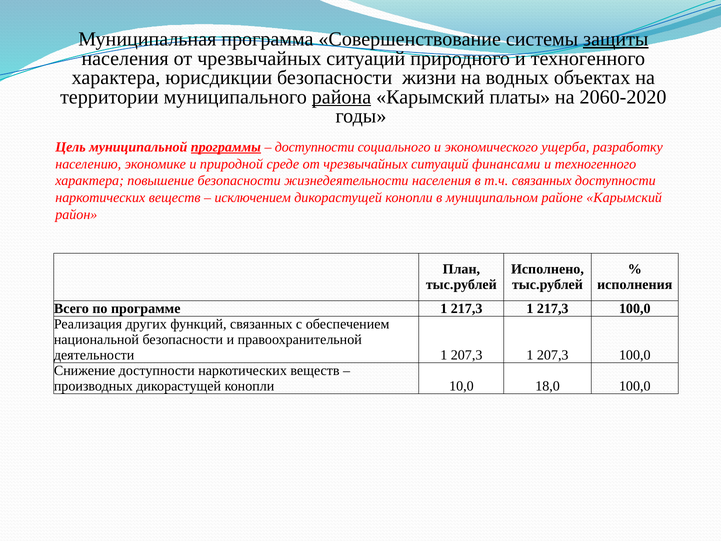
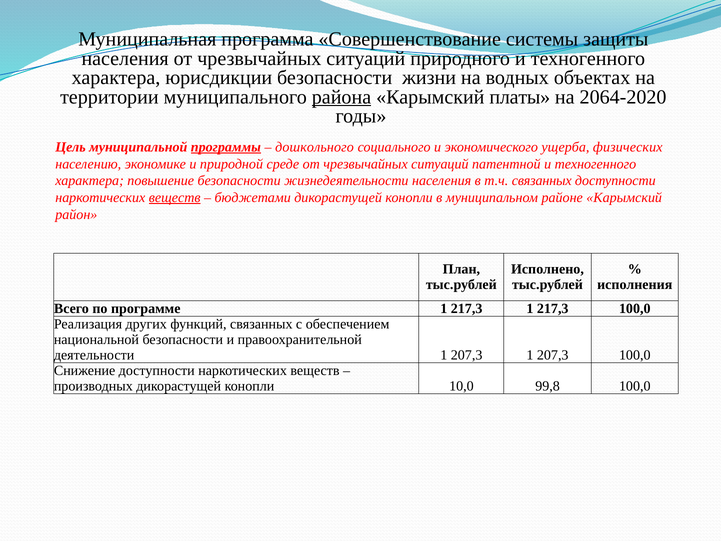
защиты underline: present -> none
2060-2020: 2060-2020 -> 2064-2020
доступности at (315, 147): доступности -> дошкольного
разработку: разработку -> физических
финансами: финансами -> патентной
веществ at (175, 198) underline: none -> present
исключением: исключением -> бюджетами
18,0: 18,0 -> 99,8
